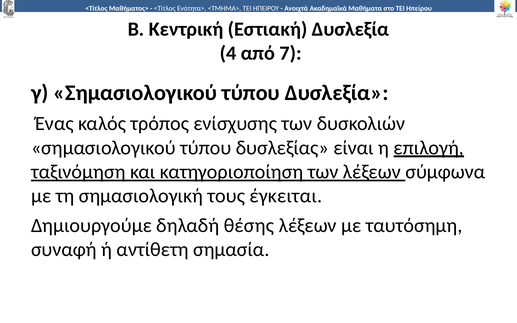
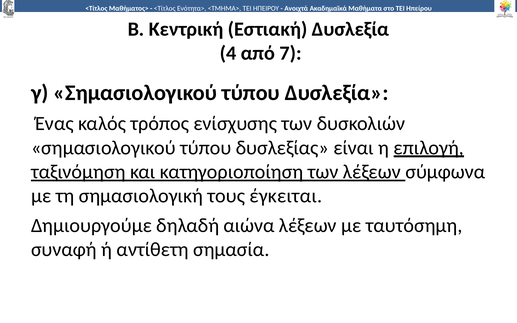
θέσης: θέσης -> αιώνα
